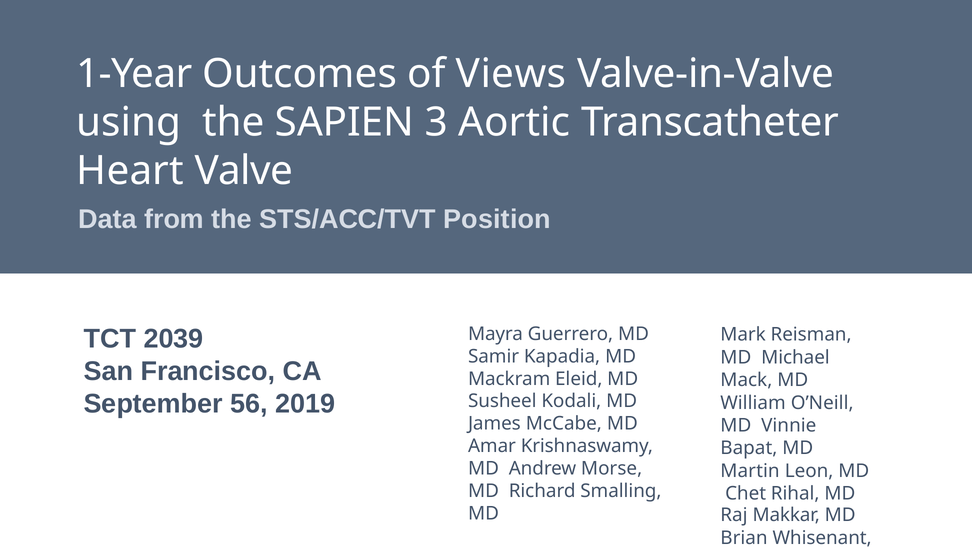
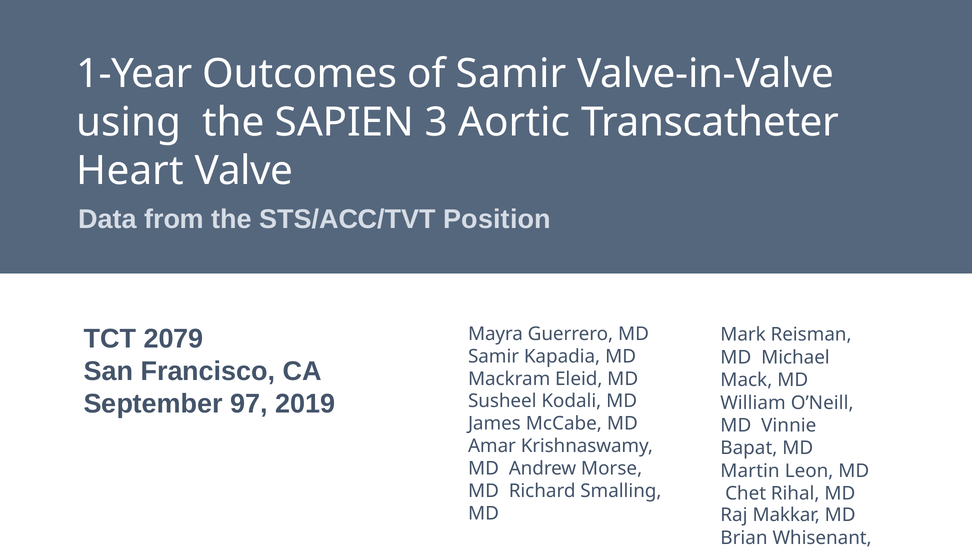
of Views: Views -> Samir
2039: 2039 -> 2079
56: 56 -> 97
